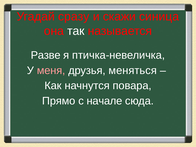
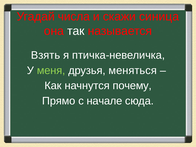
сразу: сразу -> числа
Разве: Разве -> Взять
меня colour: pink -> light green
повара: повара -> почему
